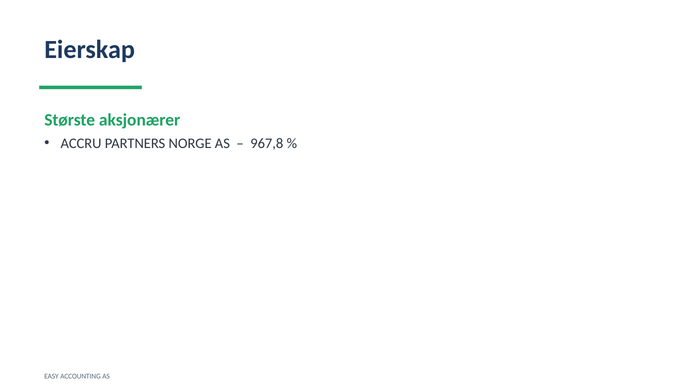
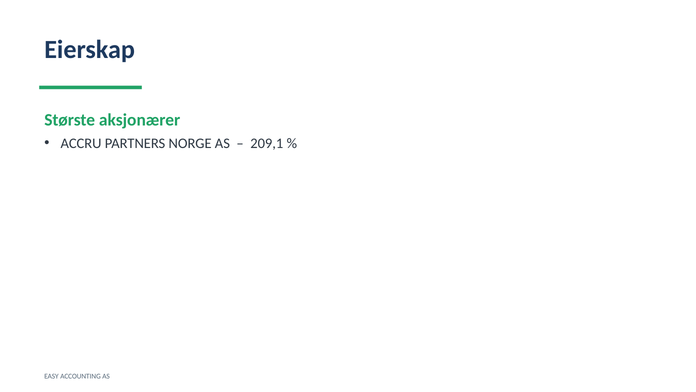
967,8: 967,8 -> 209,1
